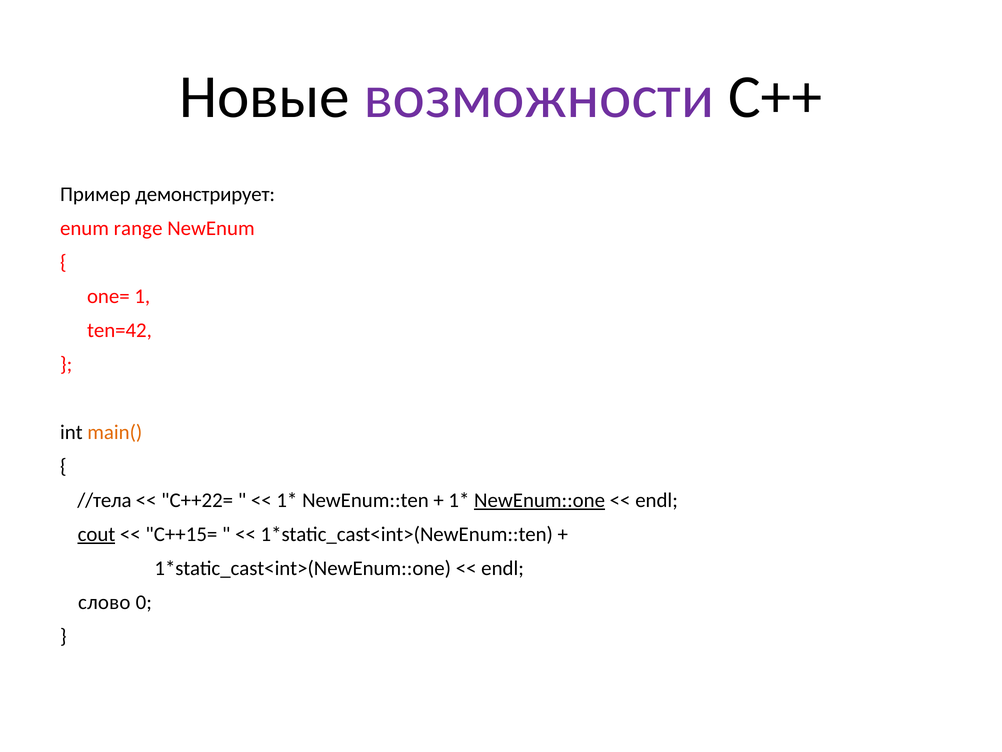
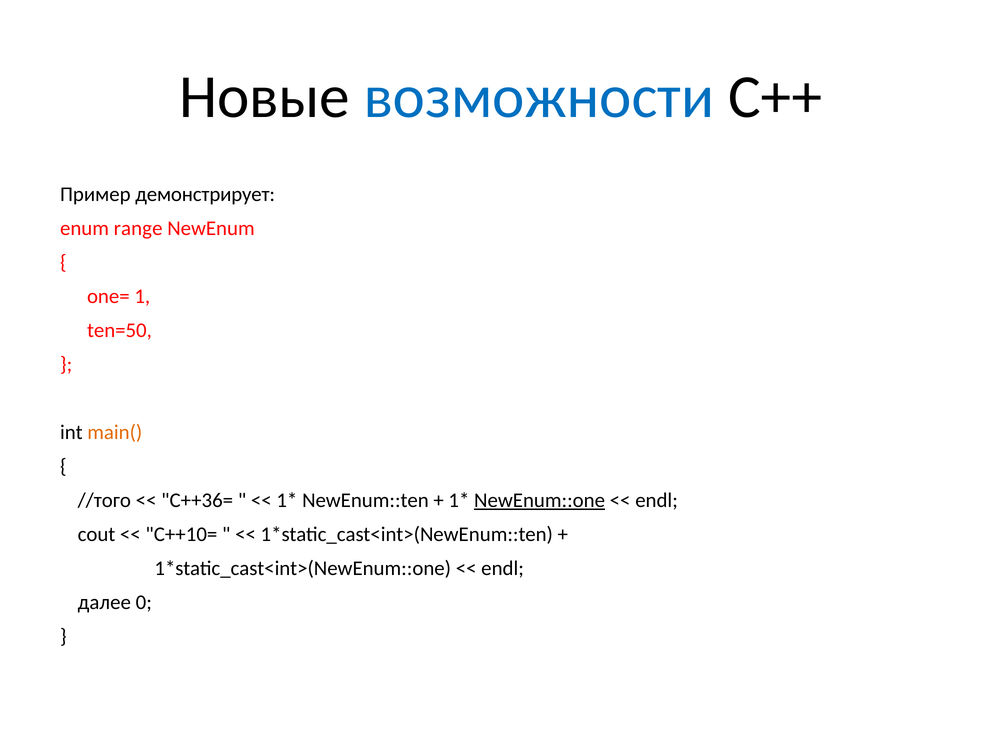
возможности colour: purple -> blue
ten=42: ten=42 -> ten=50
//тела: //тела -> //того
C++22=: C++22= -> C++36=
cout underline: present -> none
C++15=: C++15= -> C++10=
слово: слово -> далее
